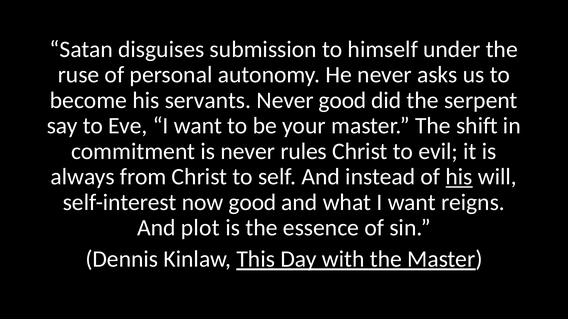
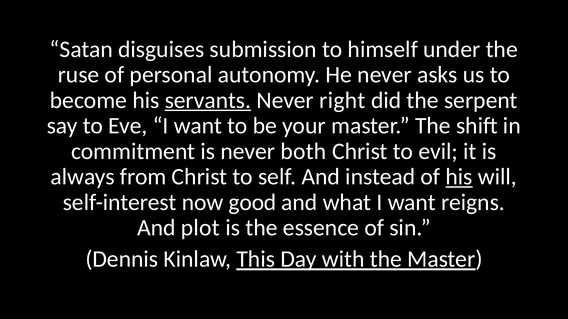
servants underline: none -> present
Never good: good -> right
rules: rules -> both
